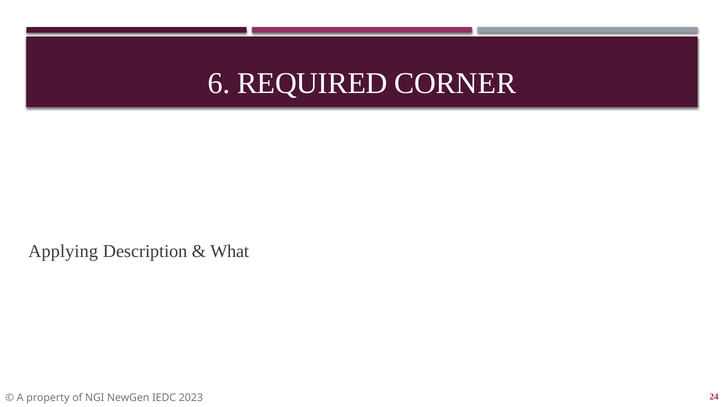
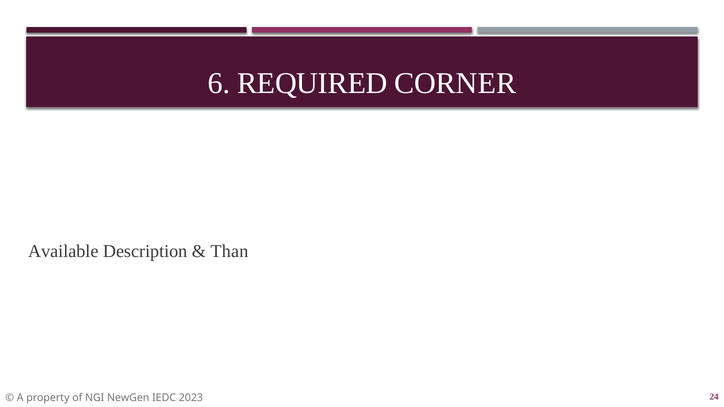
Applying: Applying -> Available
What: What -> Than
